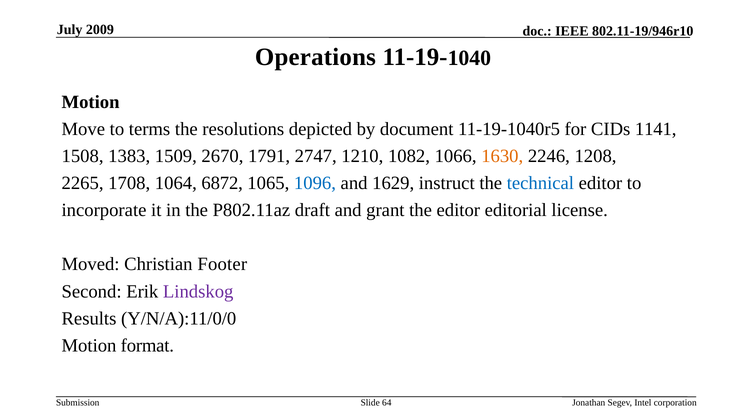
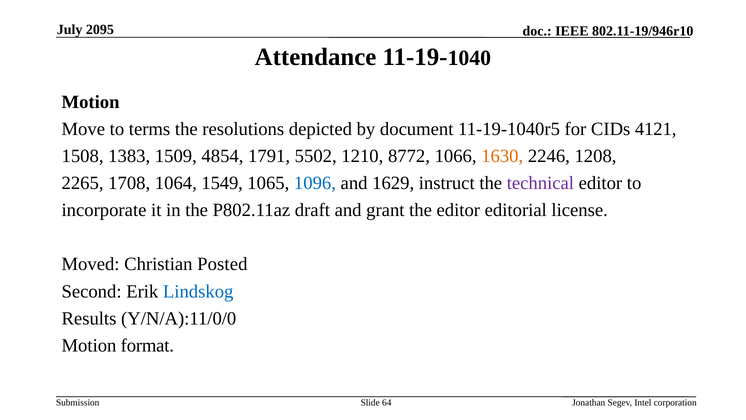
2009: 2009 -> 2095
Operations: Operations -> Attendance
1141: 1141 -> 4121
2670: 2670 -> 4854
2747: 2747 -> 5502
1082: 1082 -> 8772
6872: 6872 -> 1549
technical colour: blue -> purple
Footer: Footer -> Posted
Lindskog colour: purple -> blue
